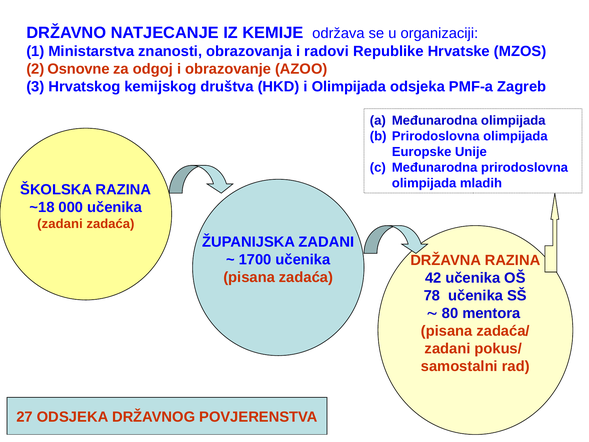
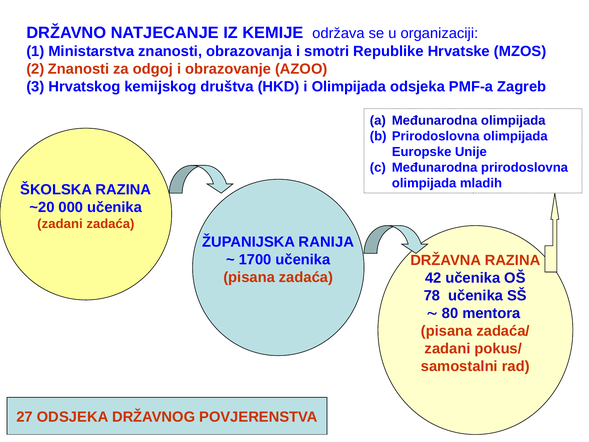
radovi: radovi -> smotri
2 Osnovne: Osnovne -> Znanosti
~18: ~18 -> ~20
ŽUPANIJSKA ZADANI: ZADANI -> RANIJA
